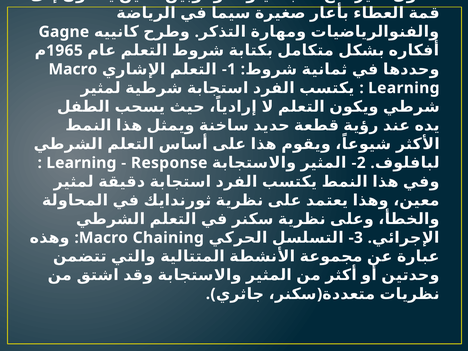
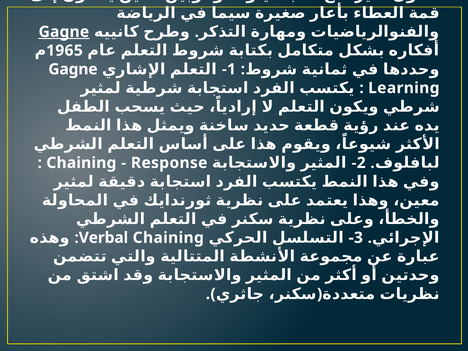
Gagne at (64, 32) underline: none -> present
Macro at (73, 69): Macro -> Gagne
Learning at (81, 163): Learning -> Chaining
Macro at (103, 238): Macro -> Verbal
